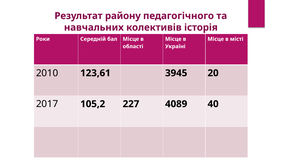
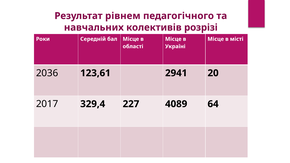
району: району -> рівнем
історія: історія -> розрізі
2010: 2010 -> 2036
3945: 3945 -> 2941
105,2: 105,2 -> 329,4
40: 40 -> 64
